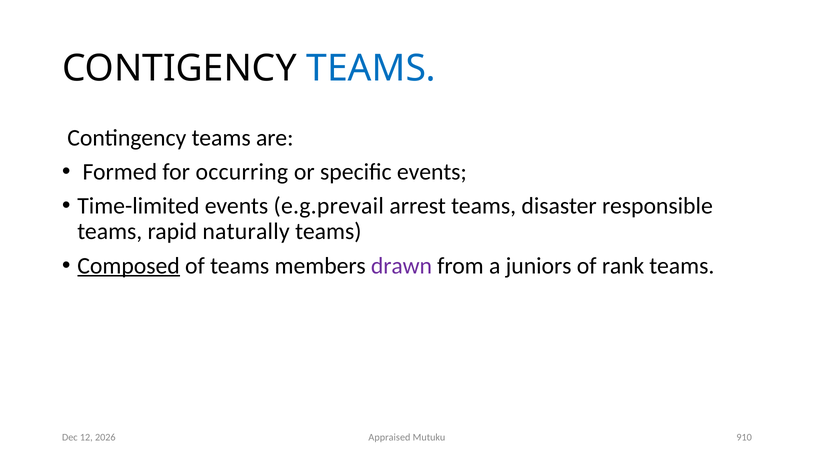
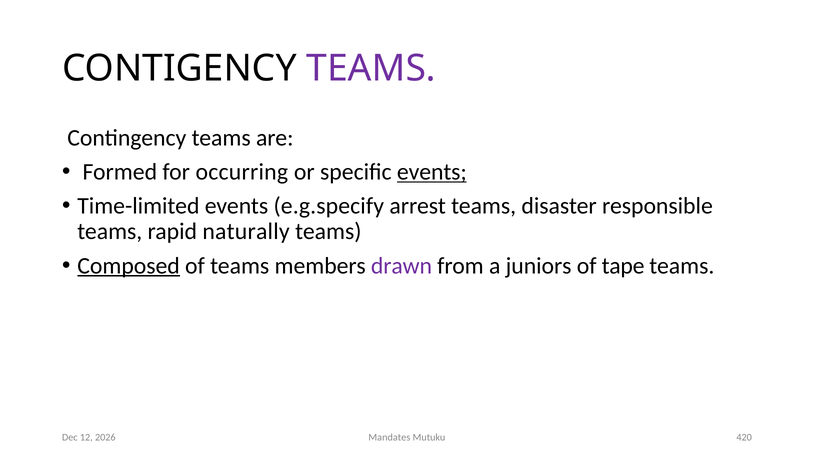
TEAMS at (371, 68) colour: blue -> purple
events at (432, 172) underline: none -> present
e.g.prevail: e.g.prevail -> e.g.specify
rank: rank -> tape
Appraised: Appraised -> Mandates
910: 910 -> 420
